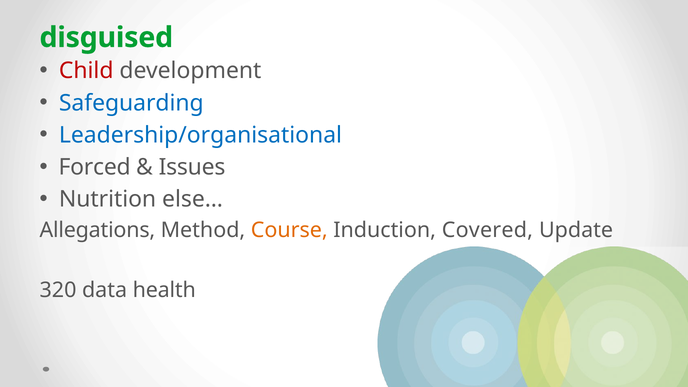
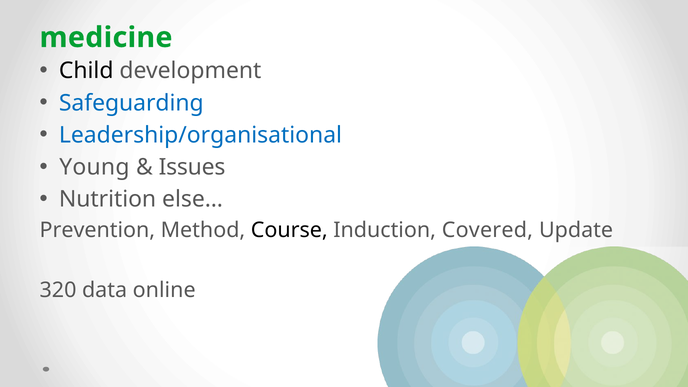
disguised: disguised -> medicine
Child colour: red -> black
Forced: Forced -> Young
Allegations: Allegations -> Prevention
Course colour: orange -> black
health: health -> online
